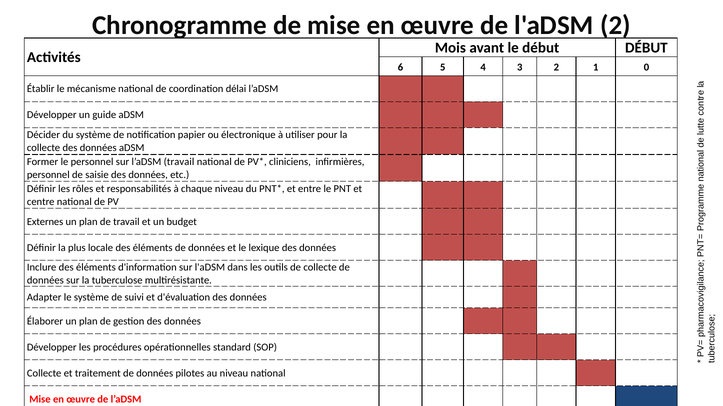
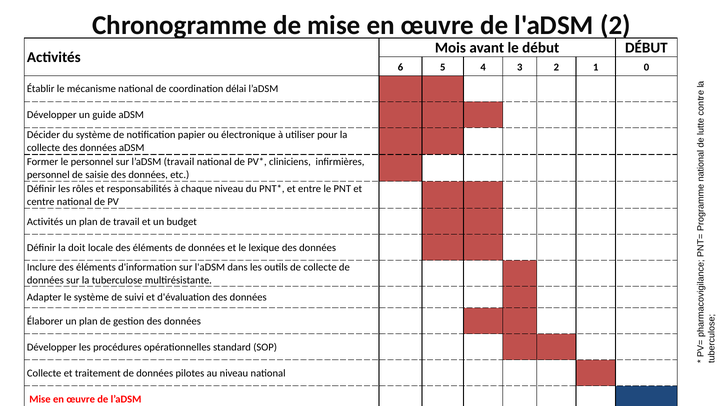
Externes at (45, 222): Externes -> Activités
plus: plus -> doit
